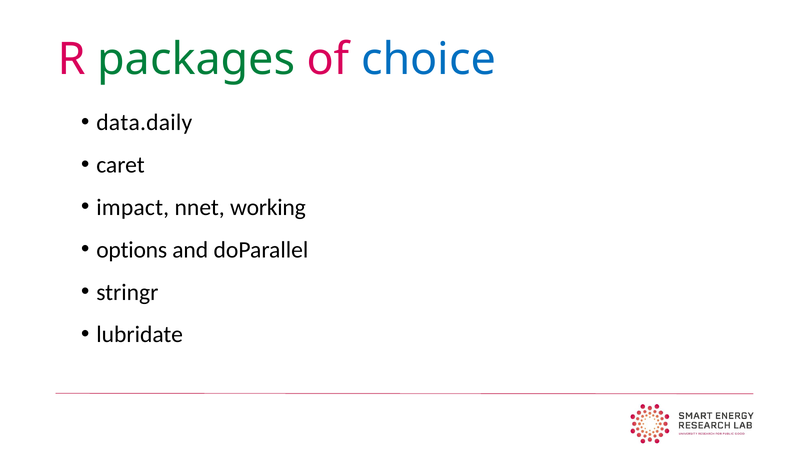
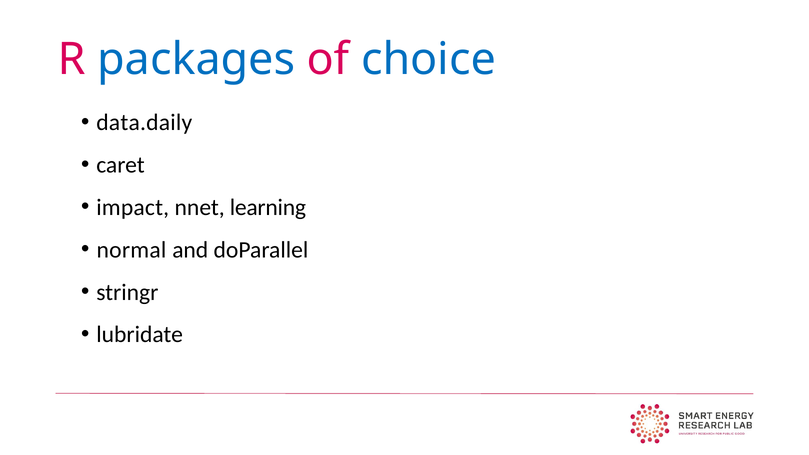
packages colour: green -> blue
working: working -> learning
options: options -> normal
